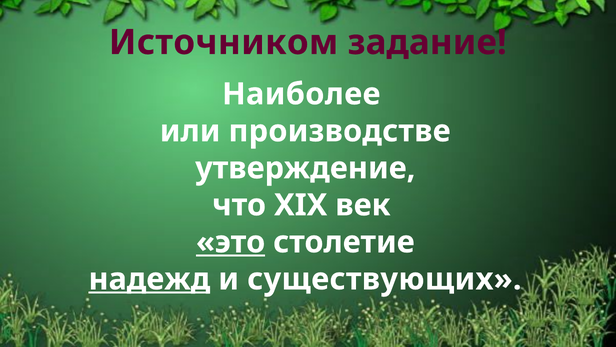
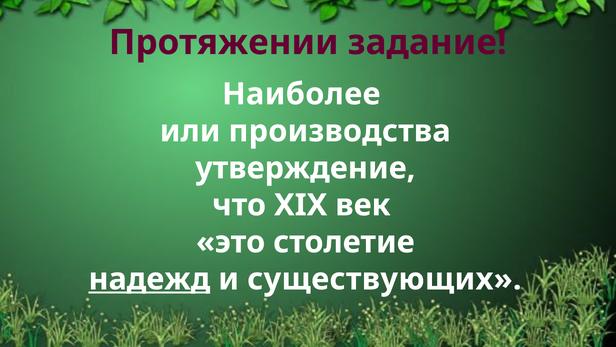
Источником: Источником -> Протяжении
производстве: производстве -> производства
это underline: present -> none
